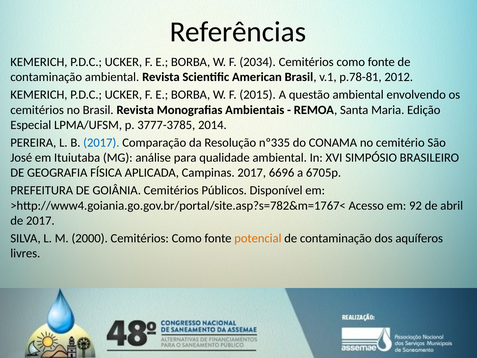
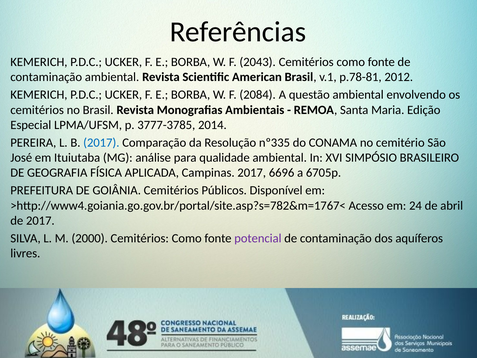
2034: 2034 -> 2043
2015: 2015 -> 2084
92: 92 -> 24
potencial colour: orange -> purple
